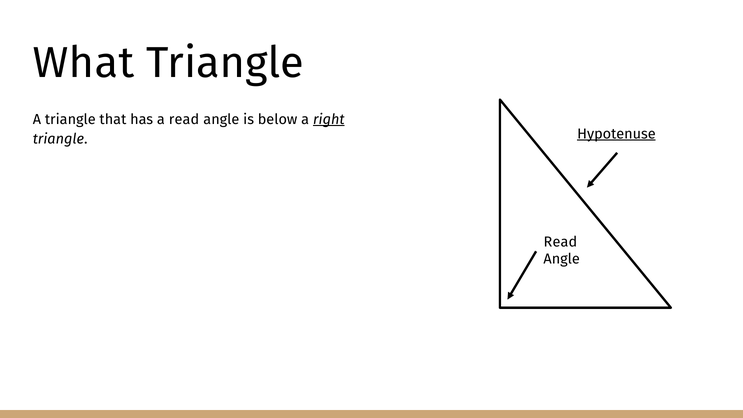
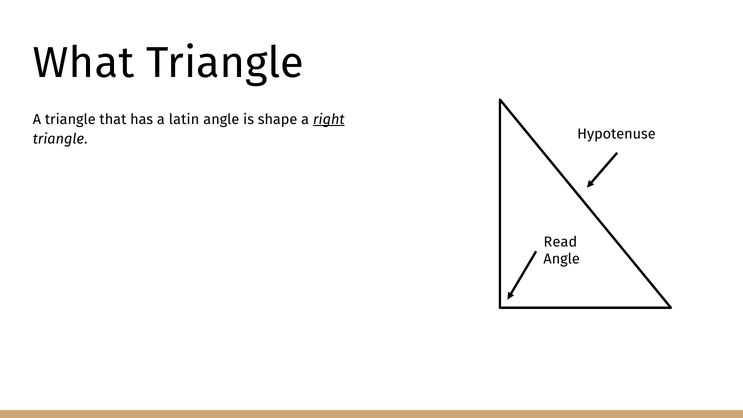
a read: read -> latin
below: below -> shape
Hypotenuse underline: present -> none
